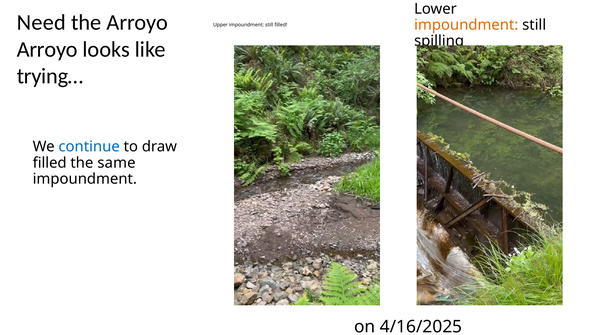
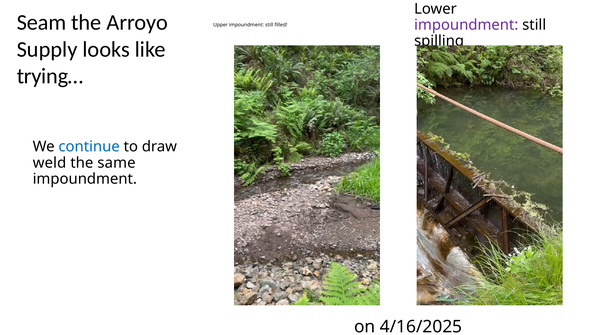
Need: Need -> Seam
impoundment at (466, 25) colour: orange -> purple
Arroyo at (47, 49): Arroyo -> Supply
filled at (50, 163): filled -> weld
